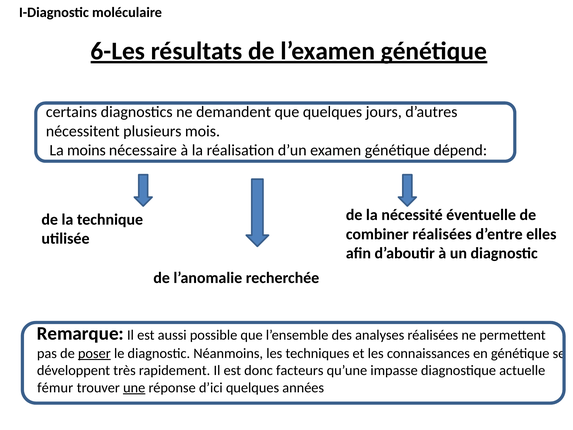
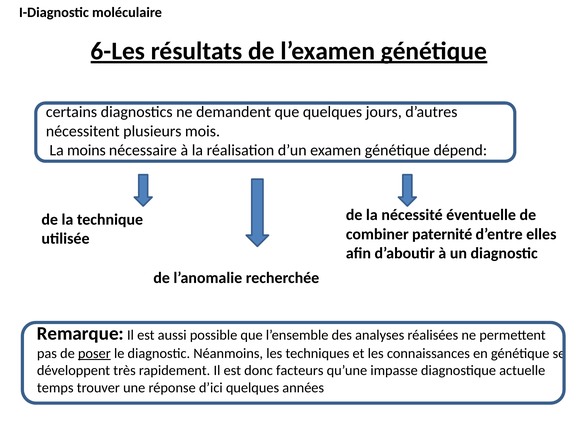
combiner réalisées: réalisées -> paternité
fémur: fémur -> temps
une underline: present -> none
